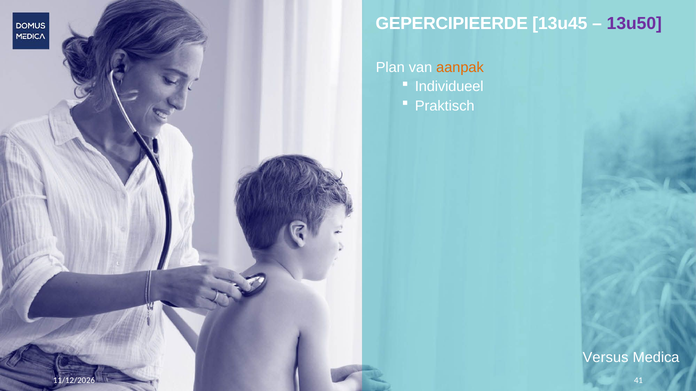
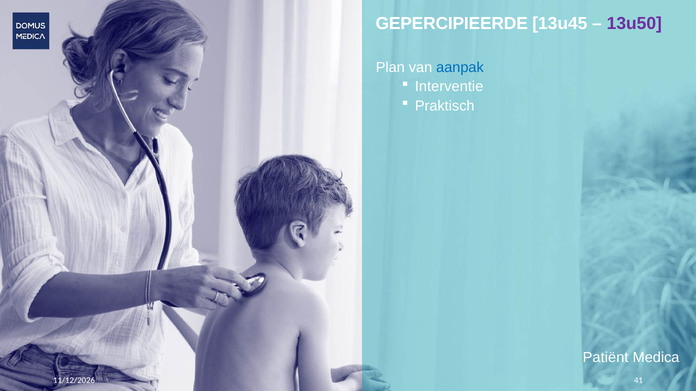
aanpak colour: orange -> blue
Individueel: Individueel -> Interventie
Versus: Versus -> Patiënt
